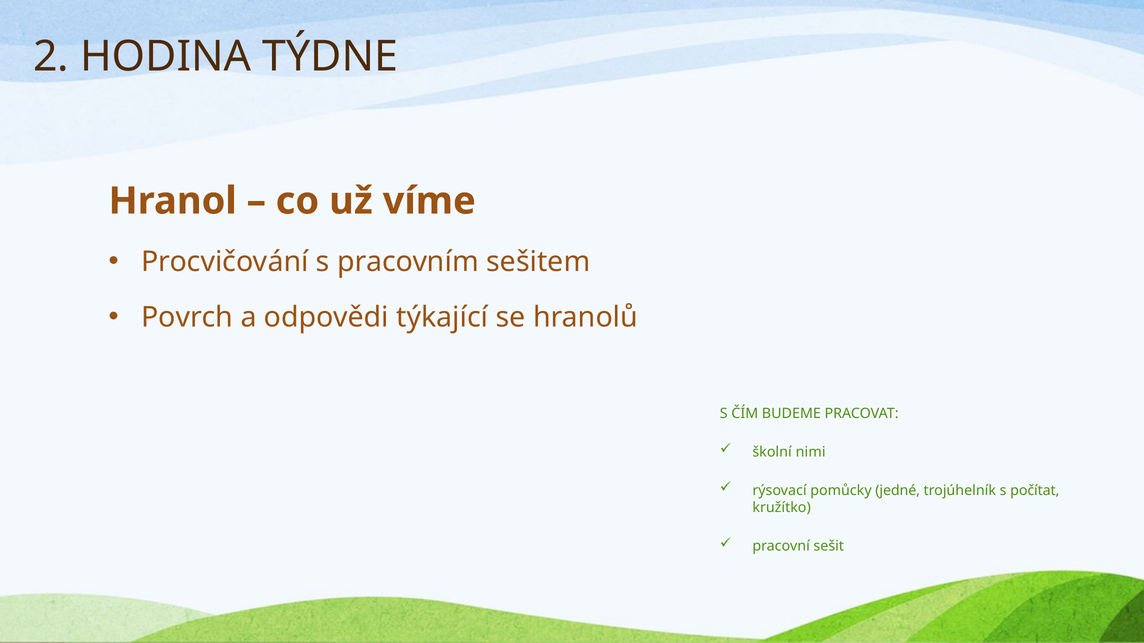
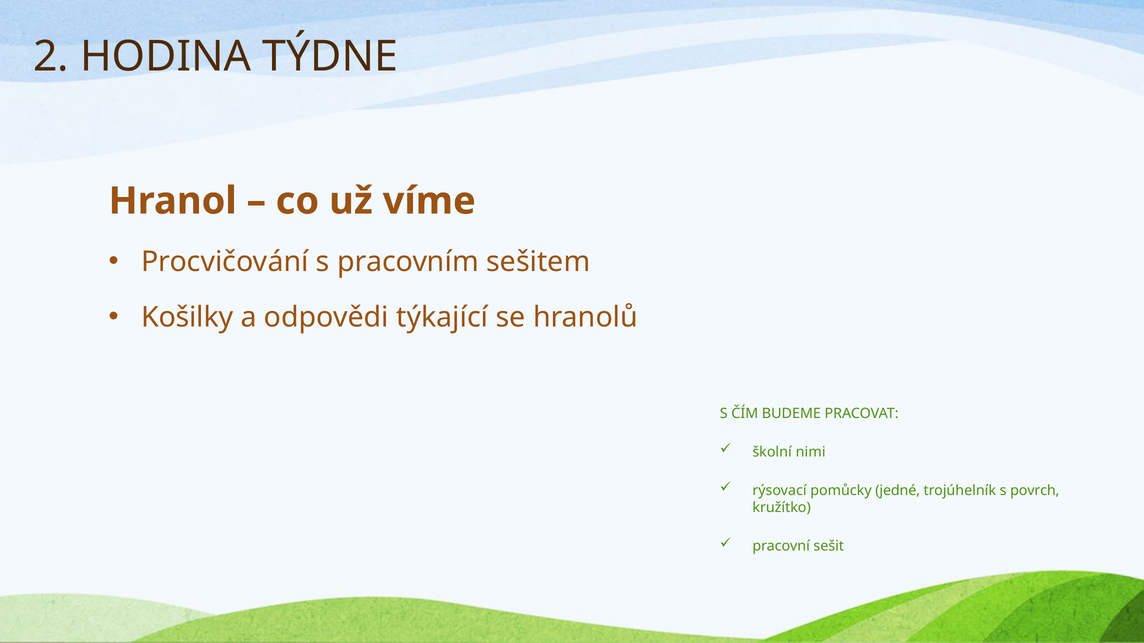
Povrch: Povrch -> Košilky
počítat: počítat -> povrch
